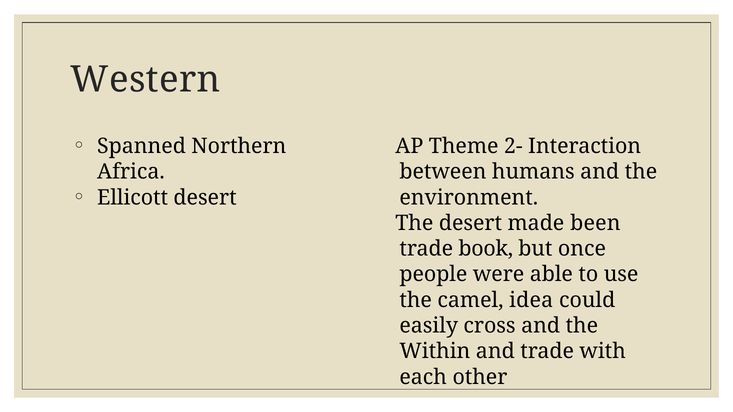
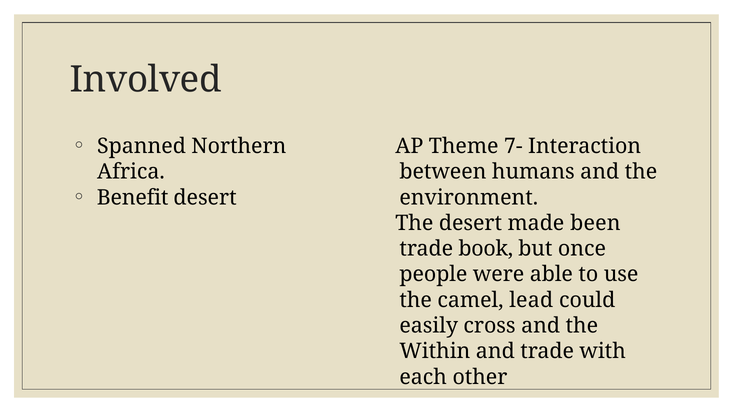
Western: Western -> Involved
2-: 2- -> 7-
Ellicott: Ellicott -> Benefit
idea: idea -> lead
